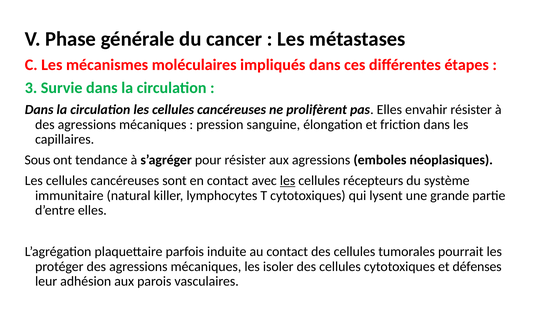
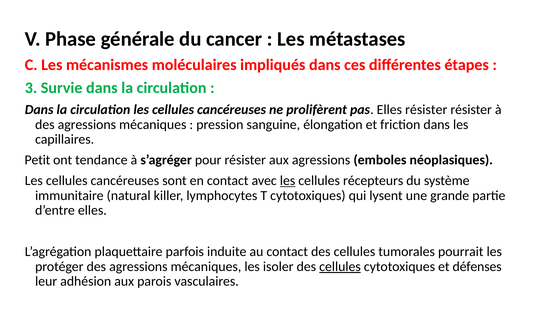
Elles envahir: envahir -> résister
Sous: Sous -> Petit
cellules at (340, 266) underline: none -> present
